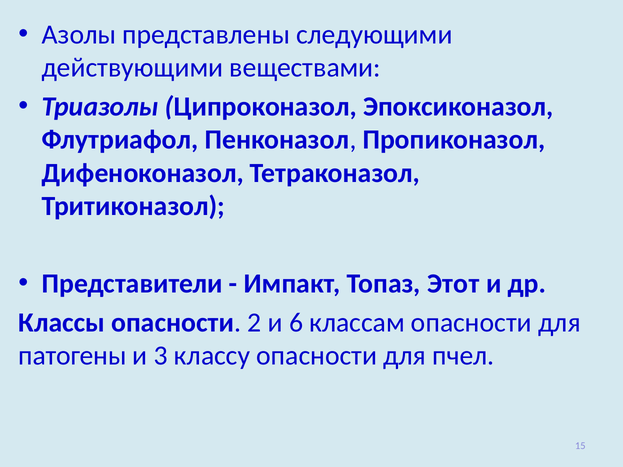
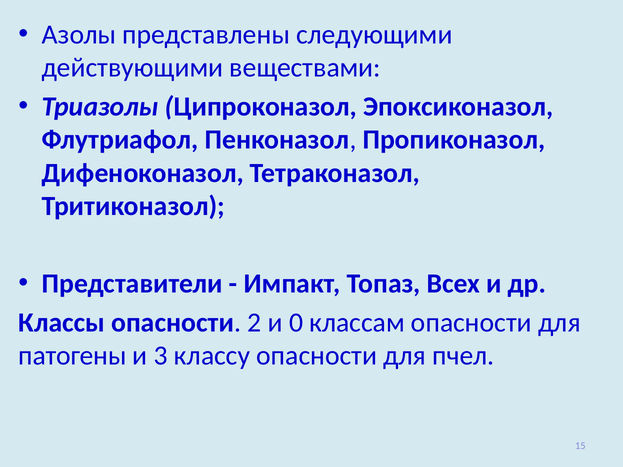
Этот: Этот -> Всех
6: 6 -> 0
